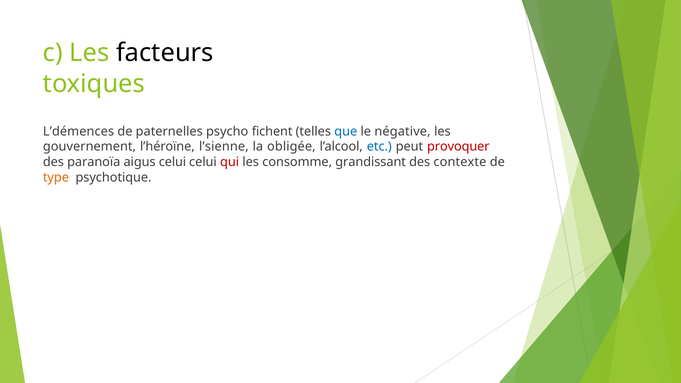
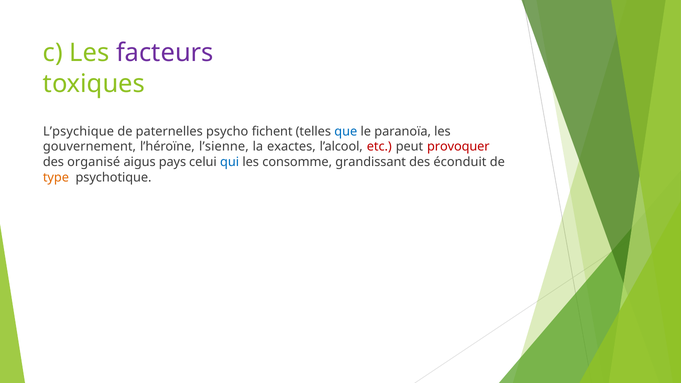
facteurs colour: black -> purple
L’démences: L’démences -> L’psychique
négative: négative -> paranoïa
obligée: obligée -> exactes
etc colour: blue -> red
paranoïa: paranoïa -> organisé
aigus celui: celui -> pays
qui colour: red -> blue
contexte: contexte -> éconduit
